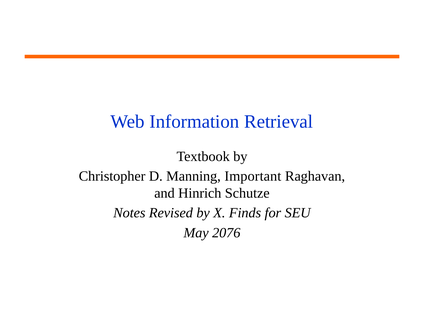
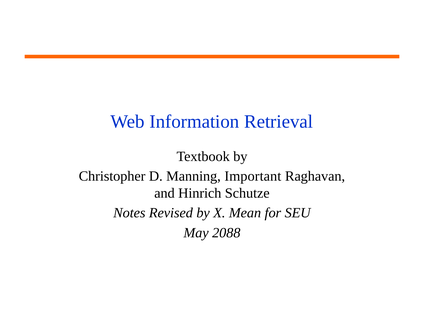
Finds: Finds -> Mean
2076: 2076 -> 2088
